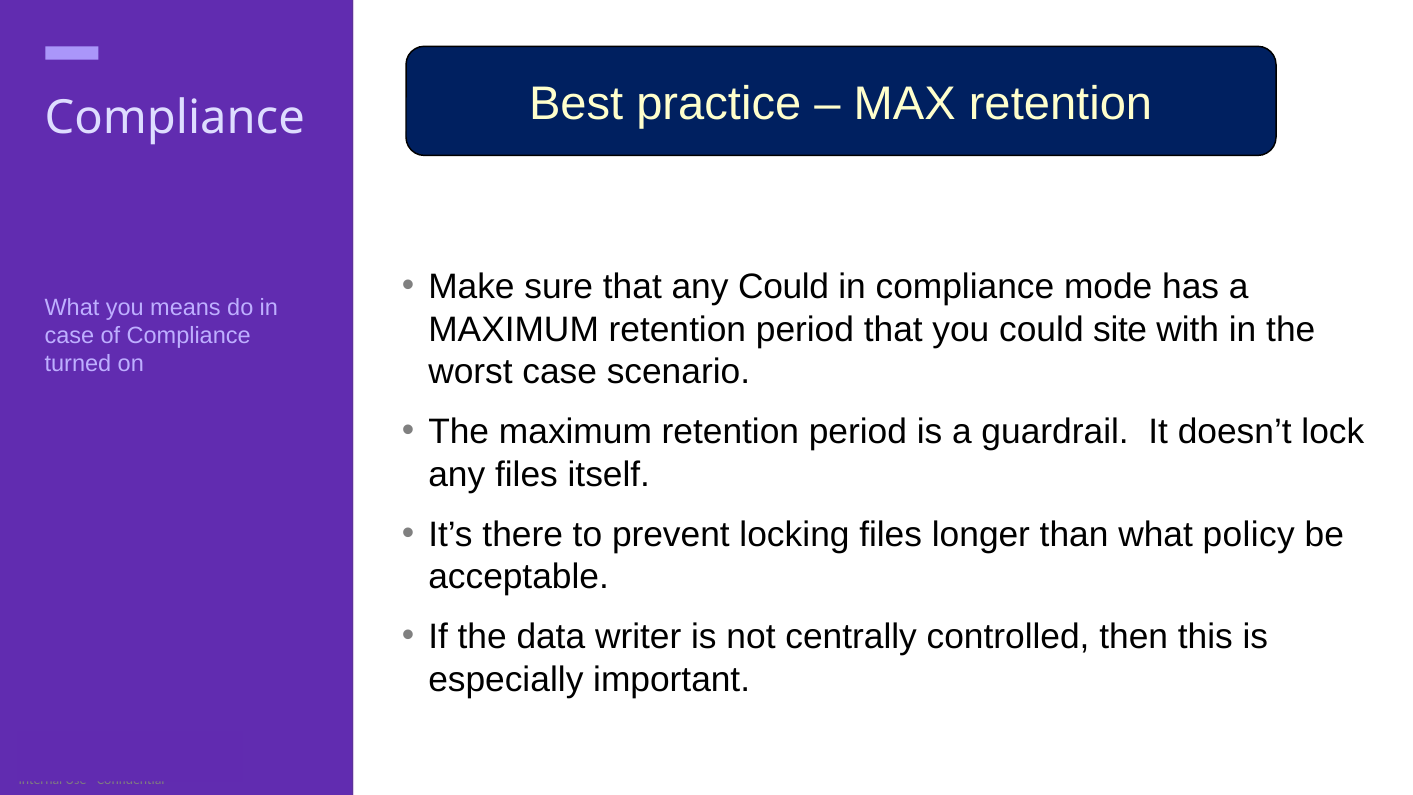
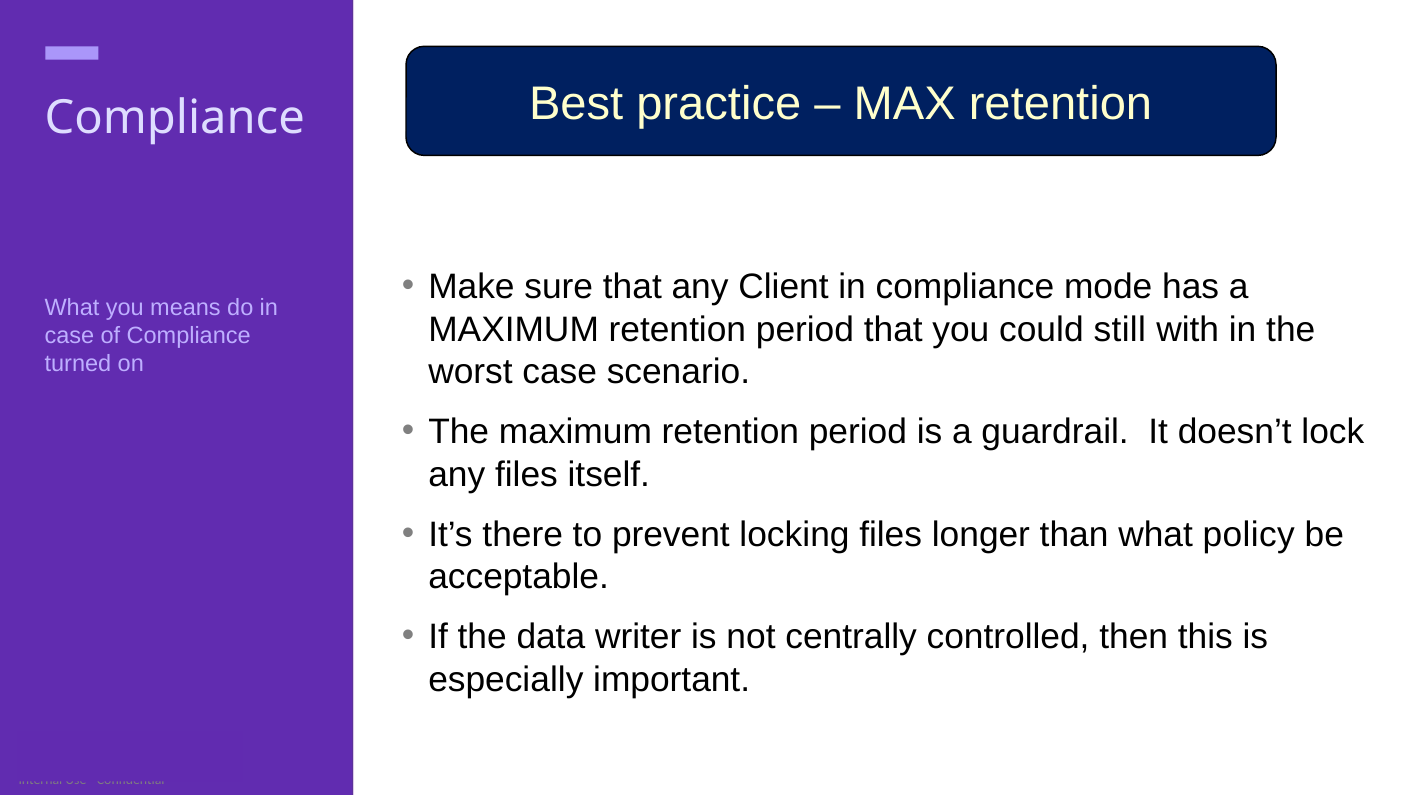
any Could: Could -> Client
site: site -> still
